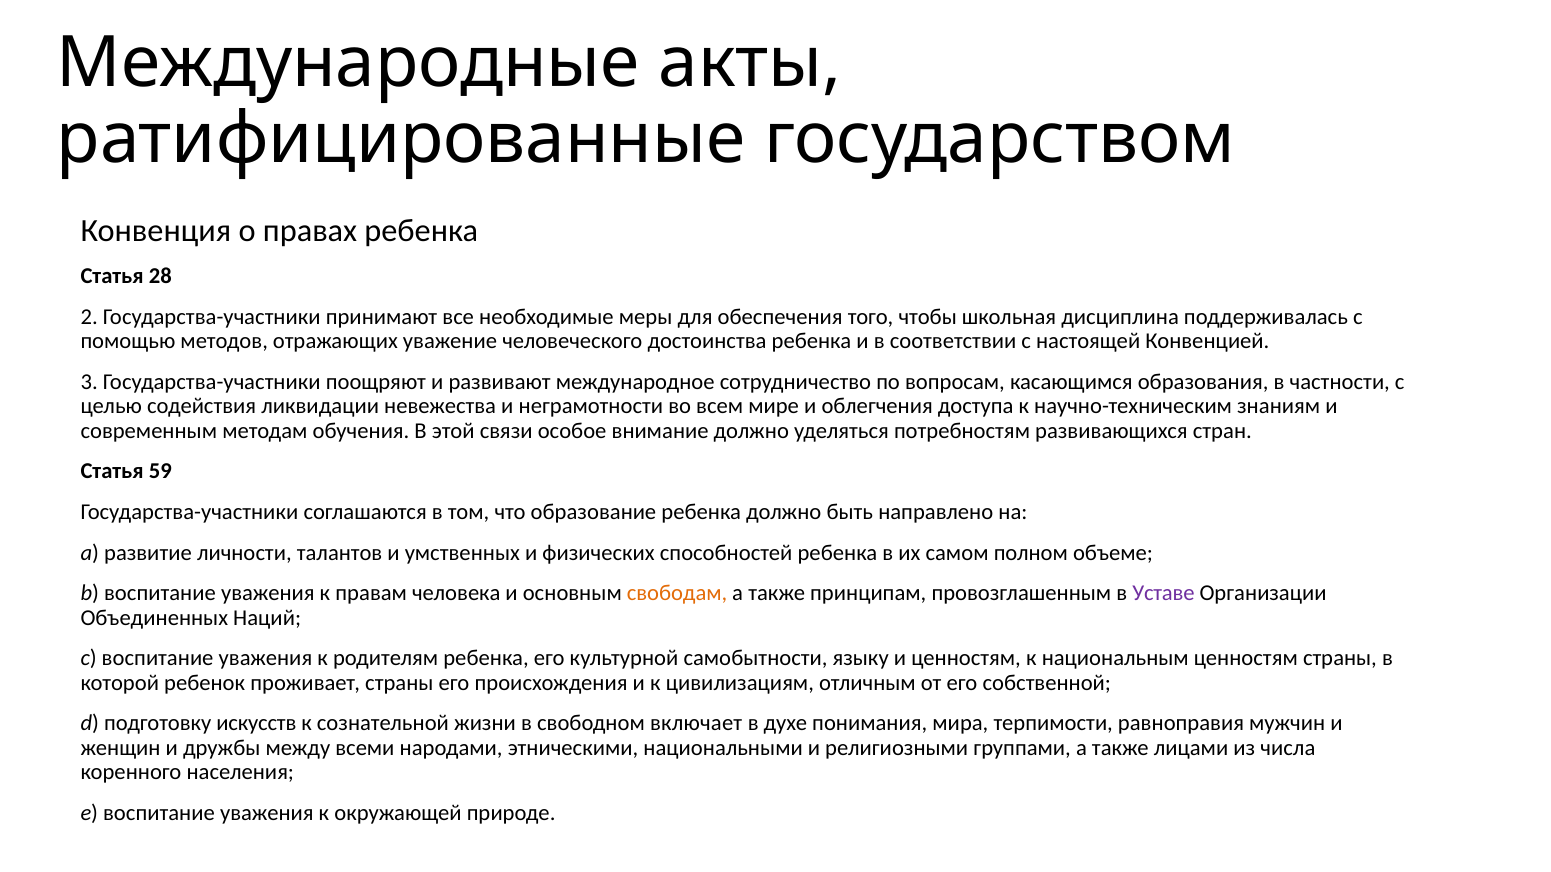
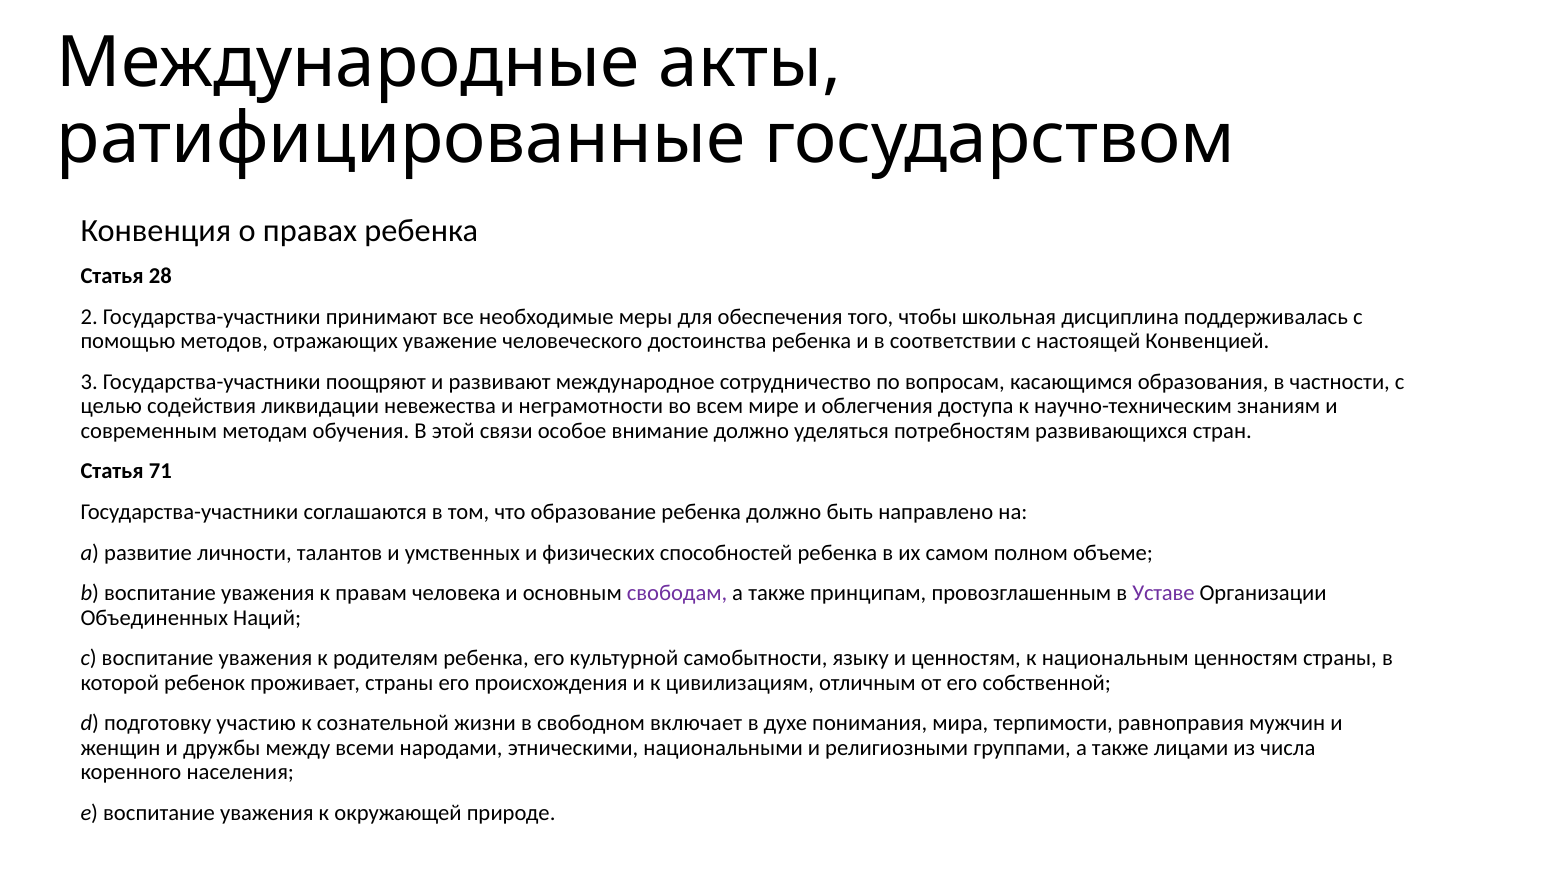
59: 59 -> 71
свободам colour: orange -> purple
искусств: искусств -> участию
